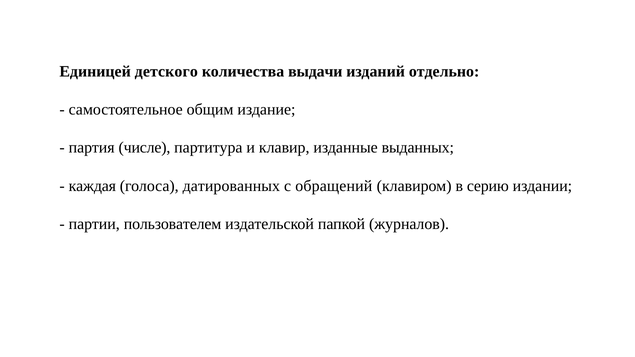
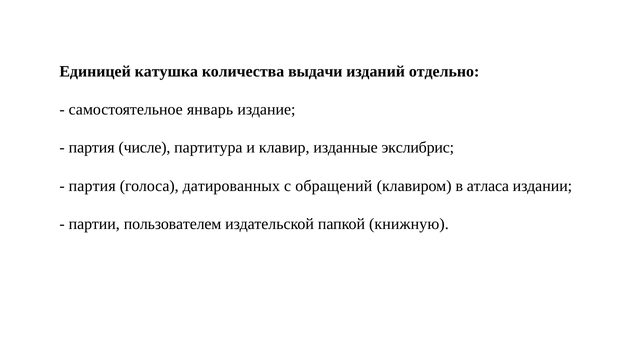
детского: детского -> катушка
общим: общим -> январь
выданных: выданных -> экслибрис
каждая at (92, 186): каждая -> партия
серию: серию -> атласа
журналов: журналов -> книжную
